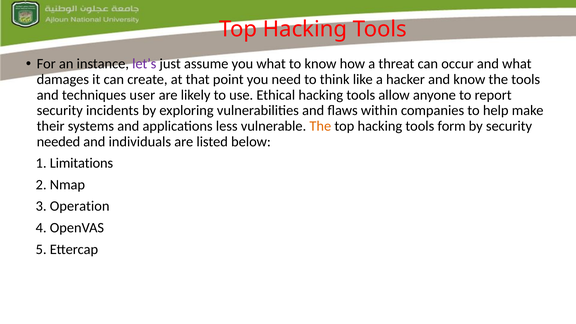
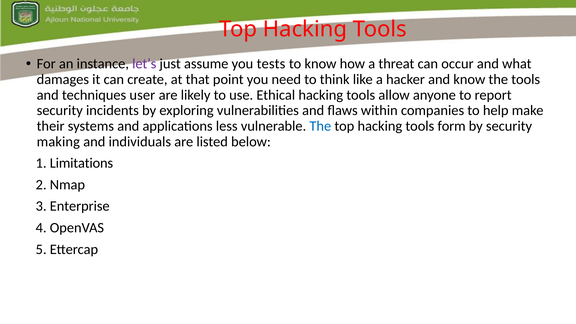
you what: what -> tests
The at (320, 126) colour: orange -> blue
needed: needed -> making
Operation: Operation -> Enterprise
